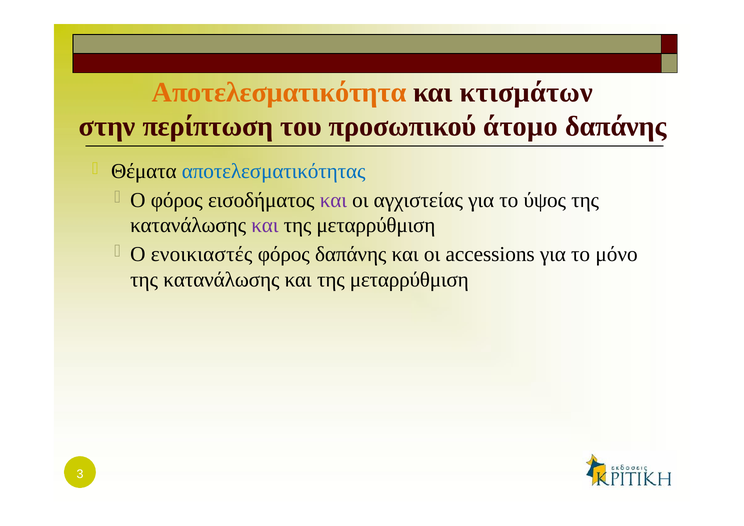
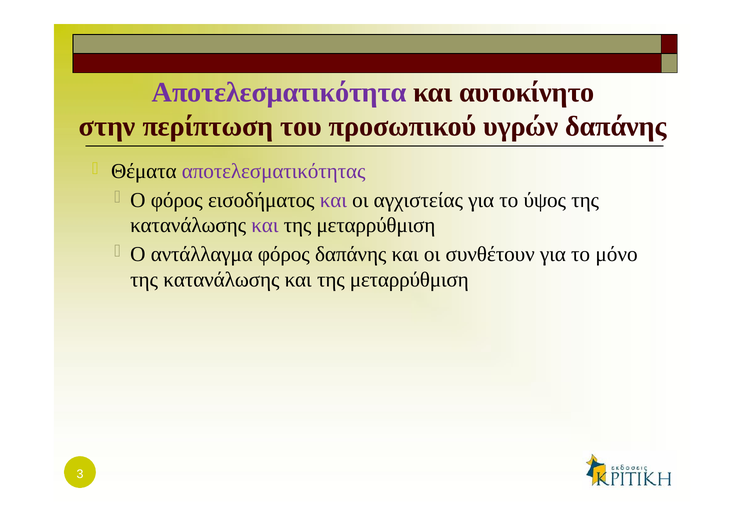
Αποτελεσματικότητα colour: orange -> purple
κτισμάτων: κτισμάτων -> αυτοκίνητο
άτομο: άτομο -> υγρών
αποτελεσματικότητας colour: blue -> purple
ενοικιαστές: ενοικιαστές -> αντάλλαγμα
accessions: accessions -> συνθέτουν
